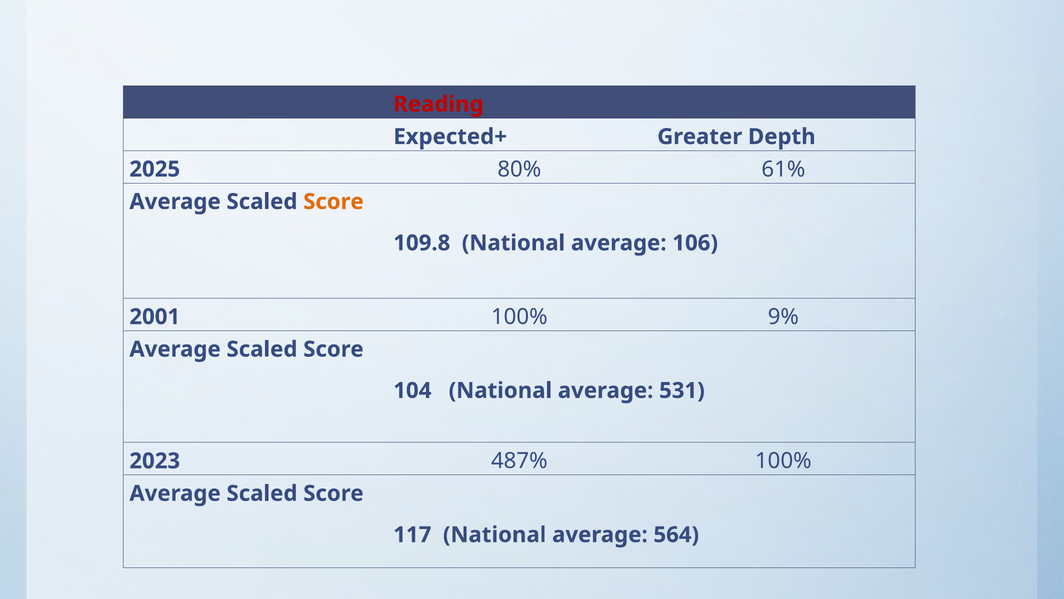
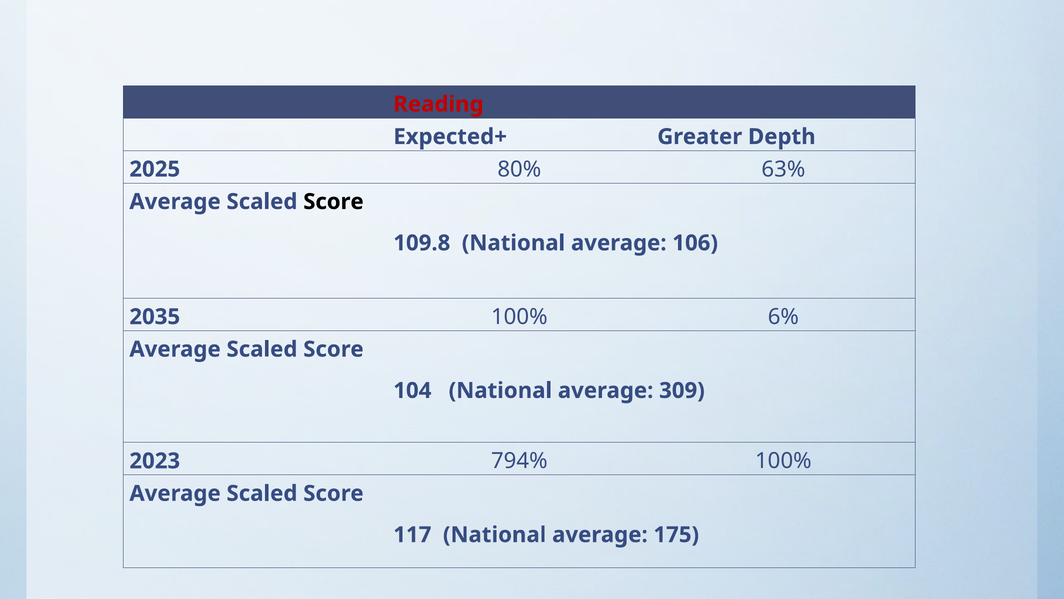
61%: 61% -> 63%
Score at (333, 202) colour: orange -> black
2001: 2001 -> 2035
9%: 9% -> 6%
531: 531 -> 309
487%: 487% -> 794%
564: 564 -> 175
